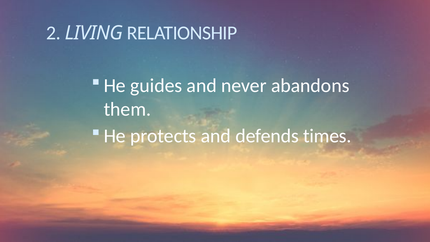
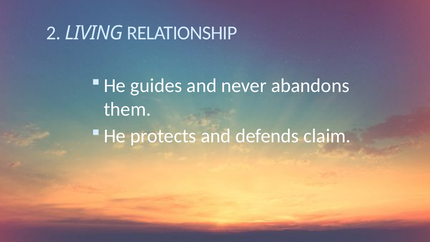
times: times -> claim
